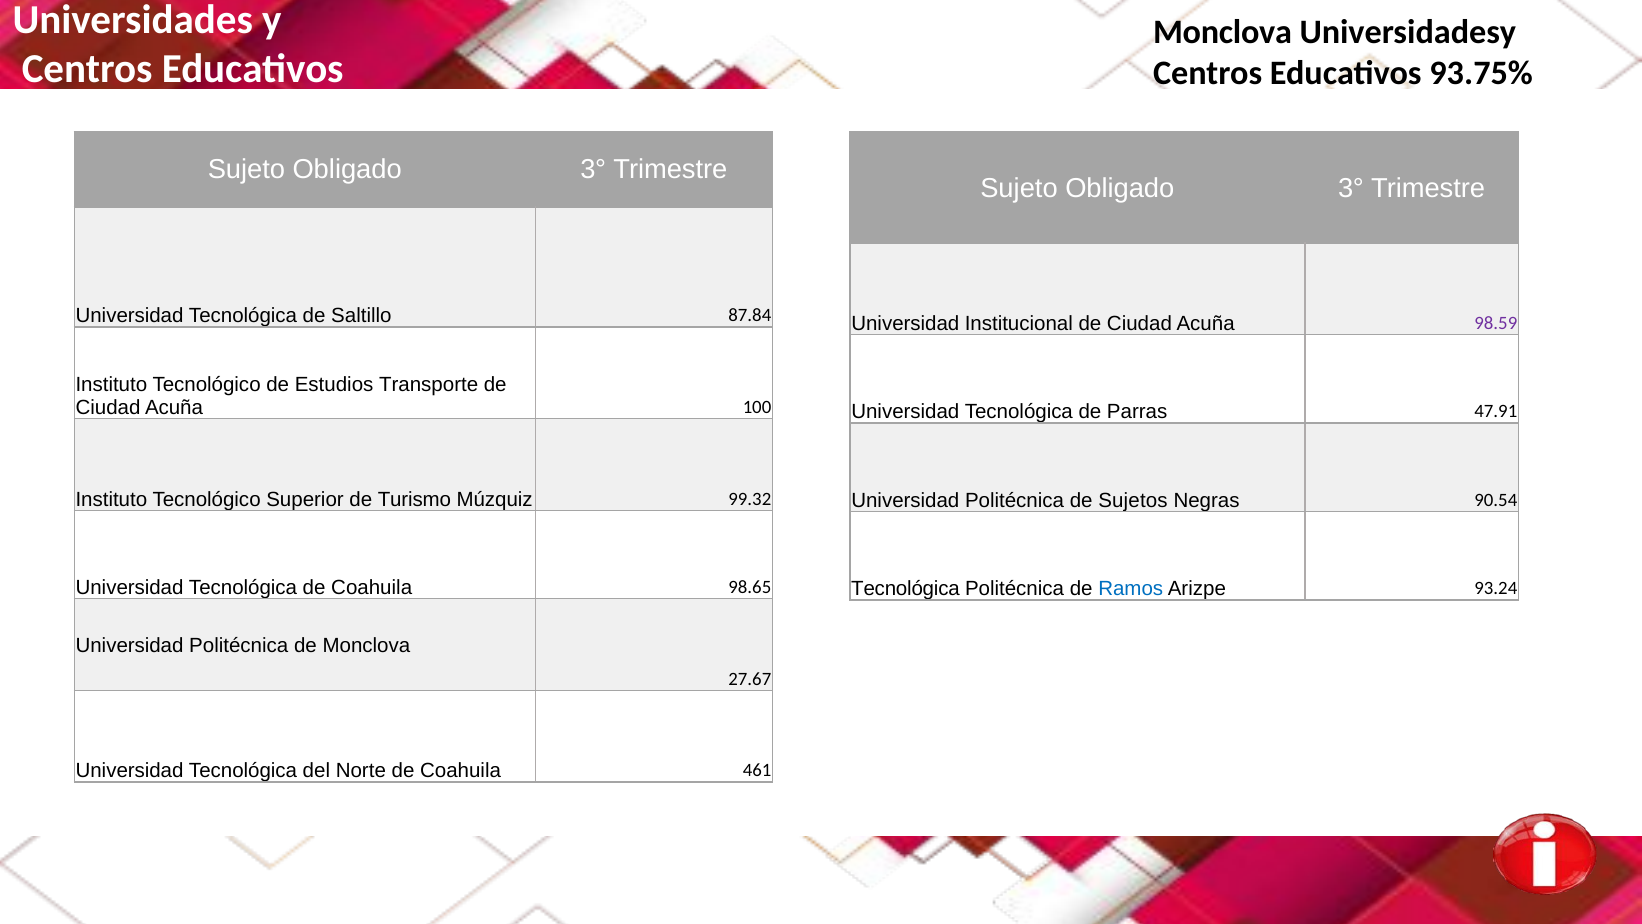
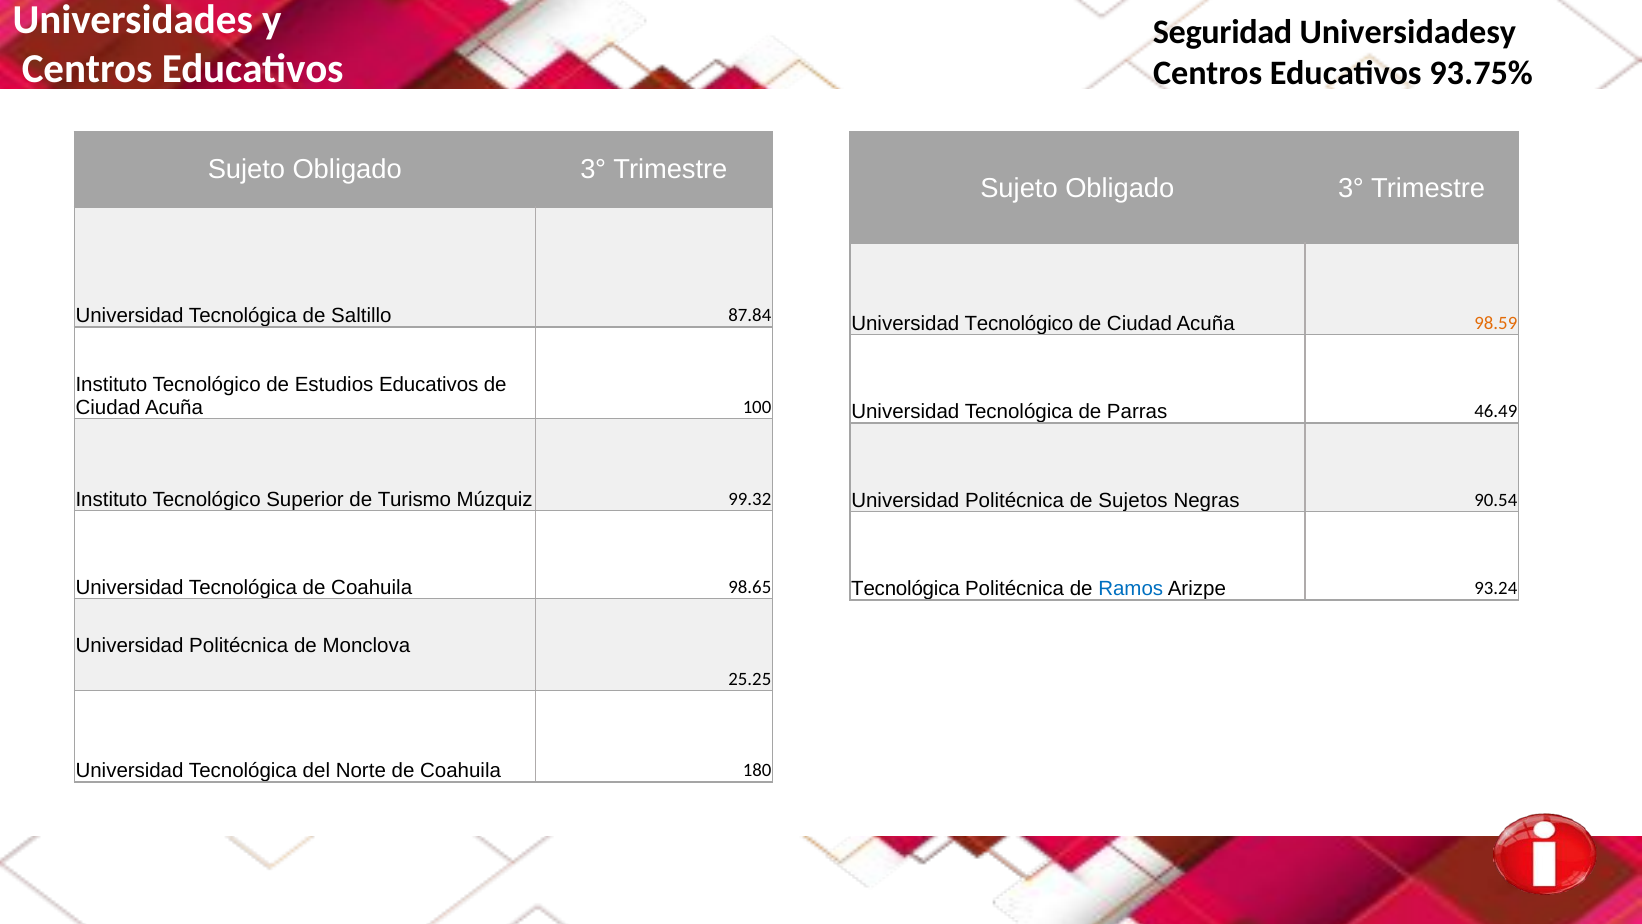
Monclova at (1222, 32): Monclova -> Seguridad
Universidad Institucional: Institucional -> Tecnológico
98.59 colour: purple -> orange
Estudios Transporte: Transporte -> Educativos
47.91: 47.91 -> 46.49
27.67: 27.67 -> 25.25
461: 461 -> 180
